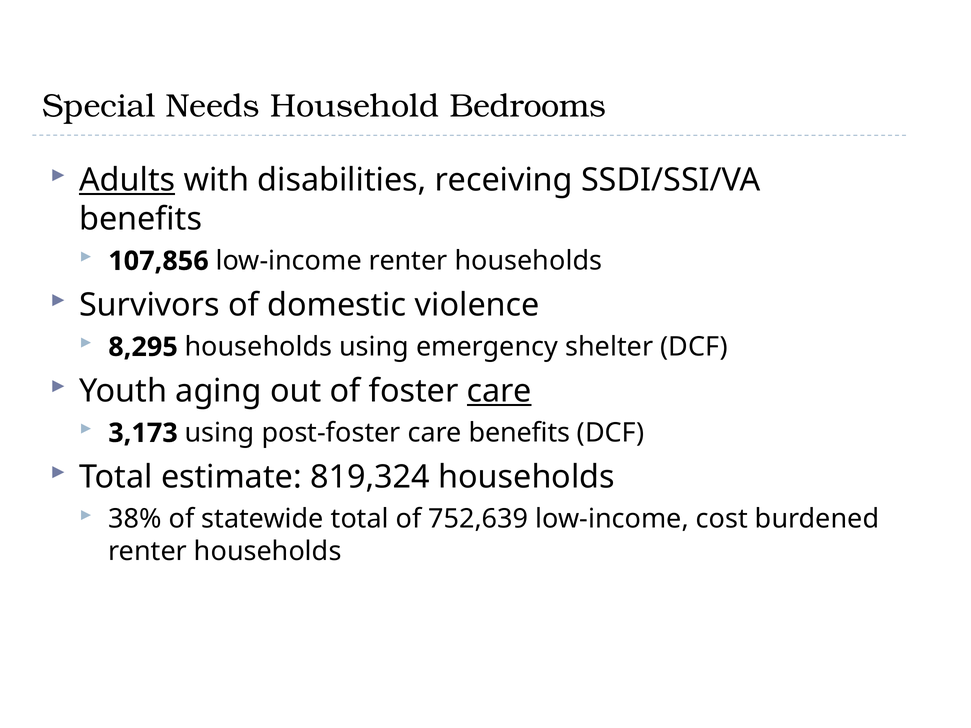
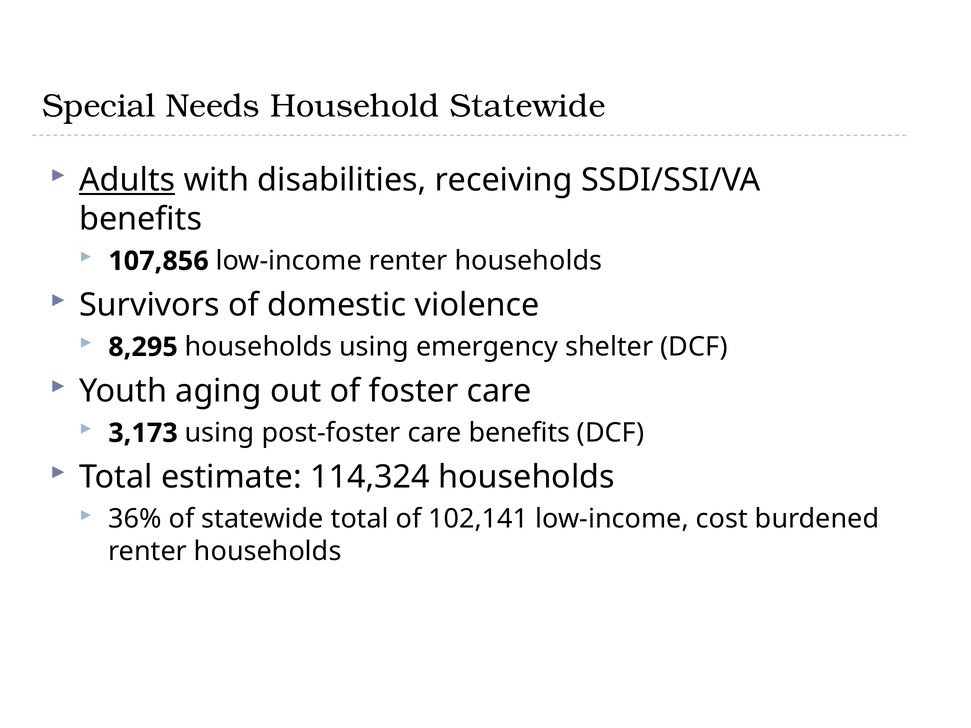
Household Bedrooms: Bedrooms -> Statewide
care at (499, 391) underline: present -> none
819,324: 819,324 -> 114,324
38%: 38% -> 36%
752,639: 752,639 -> 102,141
